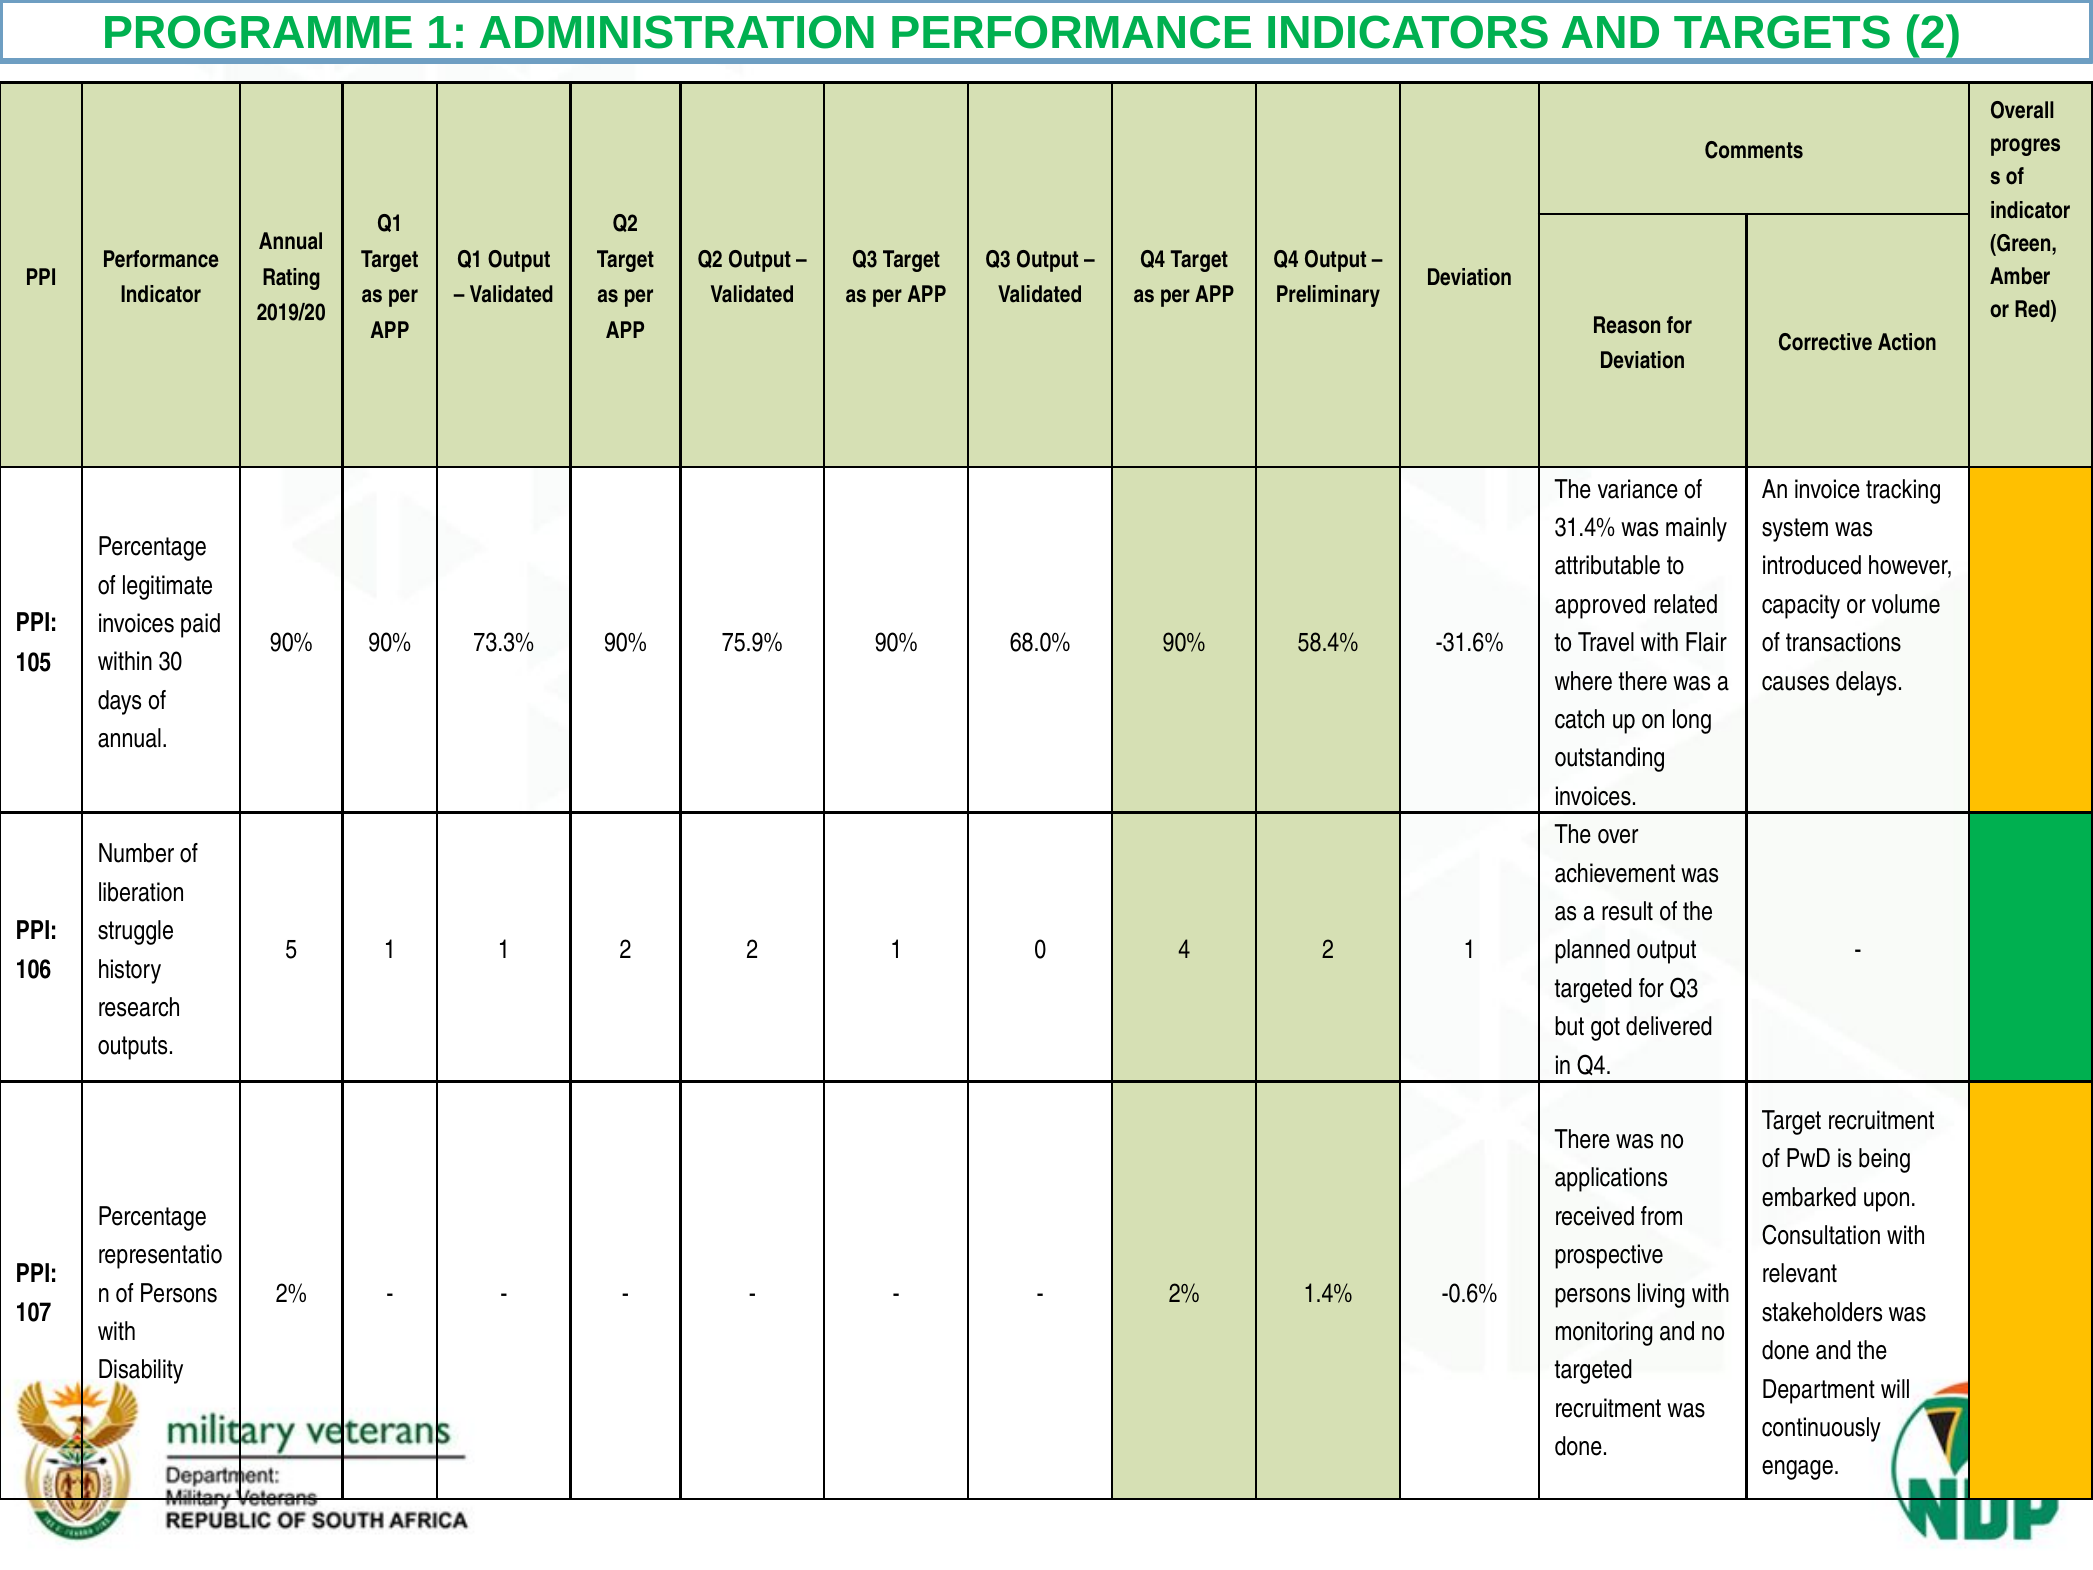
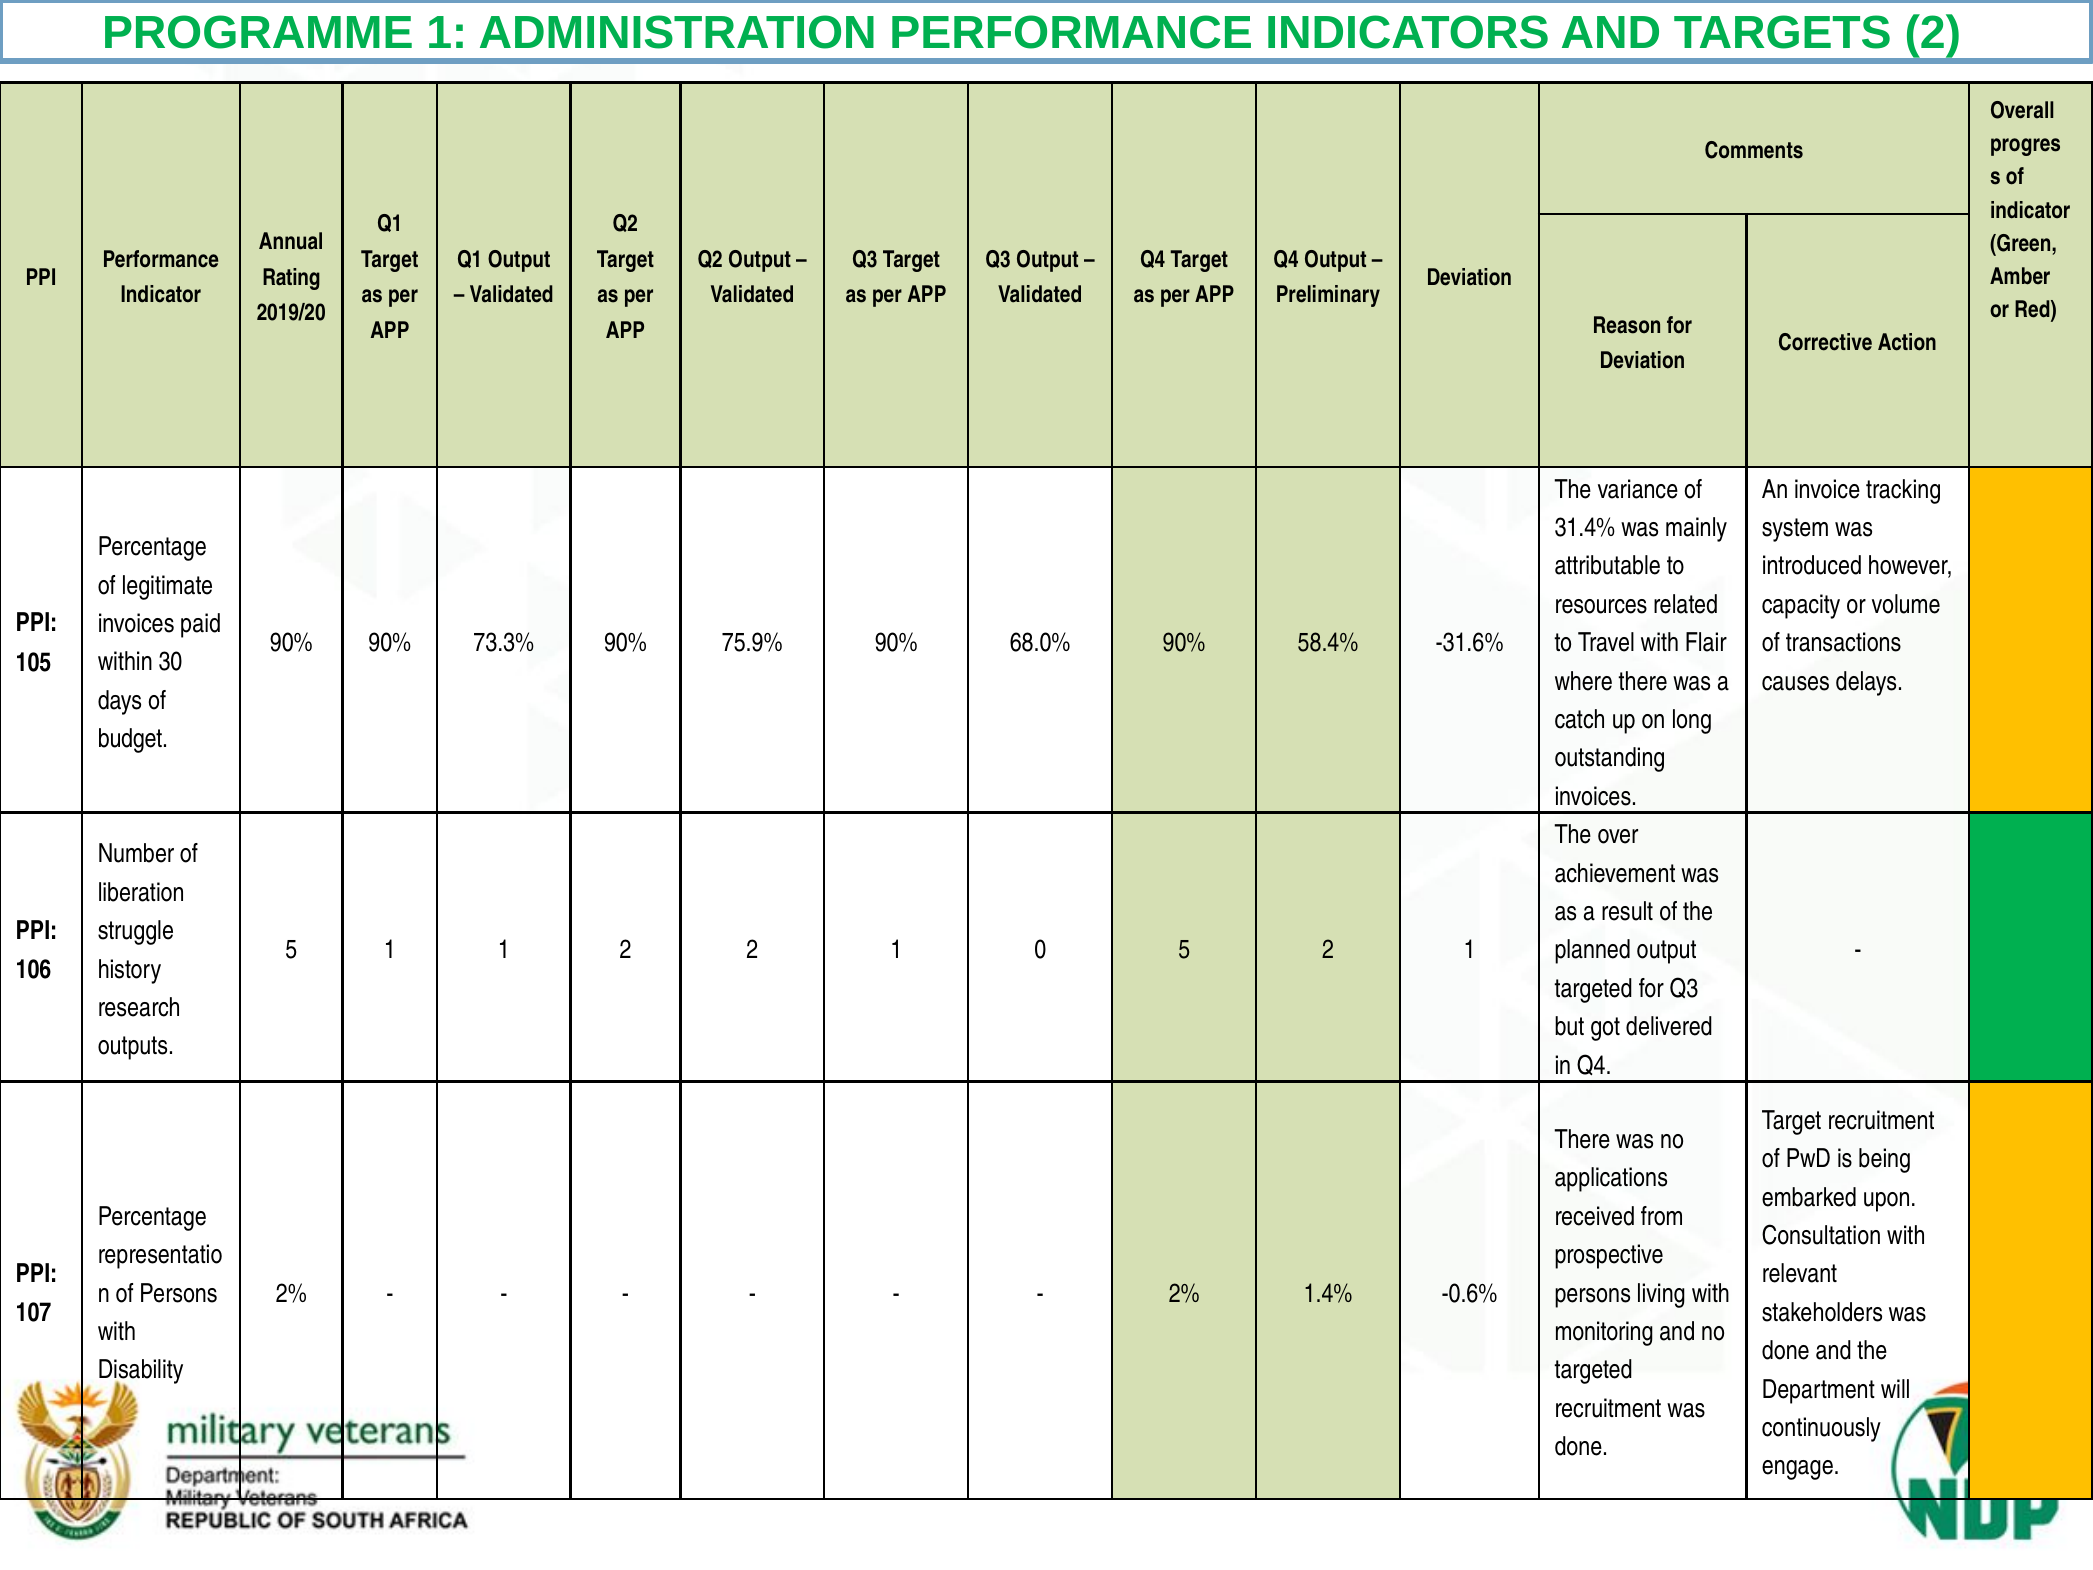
approved: approved -> resources
annual at (133, 739): annual -> budget
0 4: 4 -> 5
